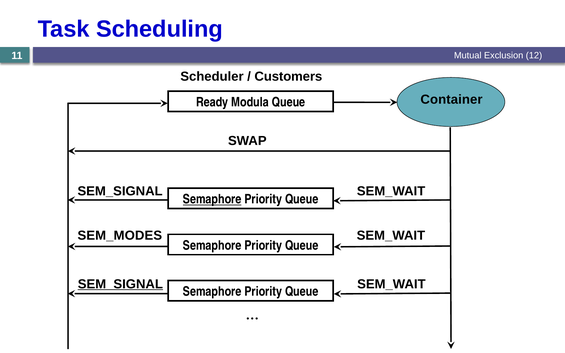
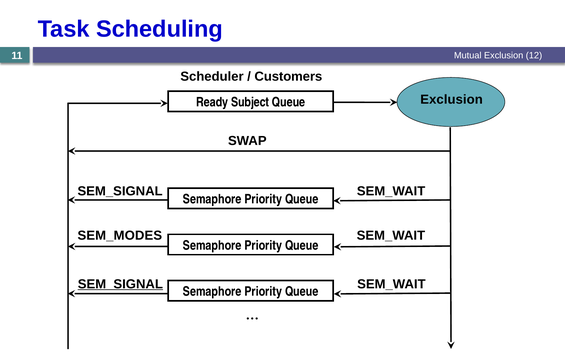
Container at (452, 100): Container -> Exclusion
Modula: Modula -> Subject
Semaphore at (212, 199) underline: present -> none
